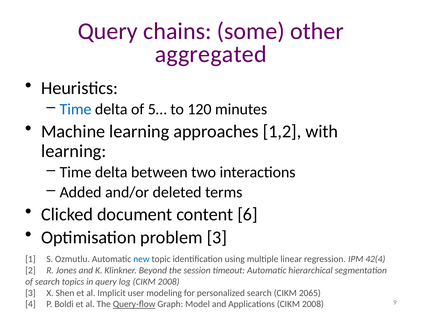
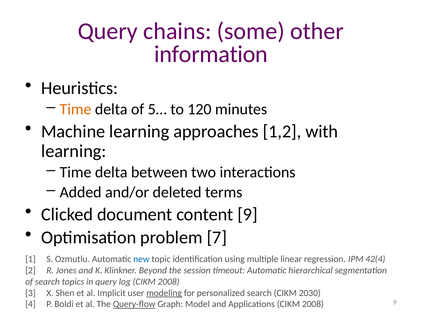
aggregated: aggregated -> information
Time at (76, 109) colour: blue -> orange
content 6: 6 -> 9
problem 3: 3 -> 7
modeling underline: none -> present
2065: 2065 -> 2030
